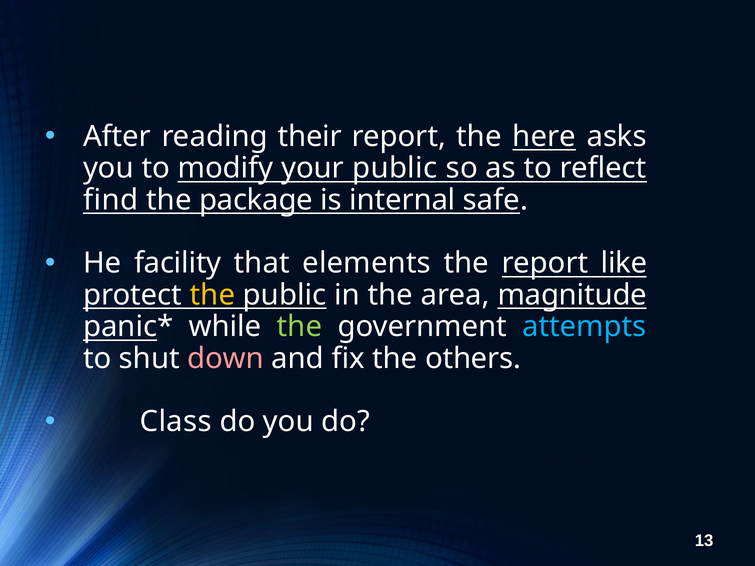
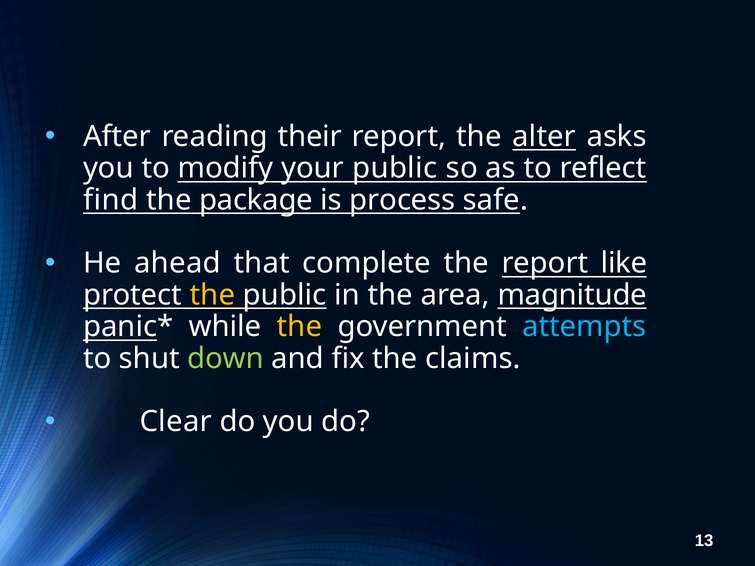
here: here -> alter
internal: internal -> process
facility: facility -> ahead
elements: elements -> complete
the at (300, 327) colour: light green -> yellow
down colour: pink -> light green
others: others -> claims
Class: Class -> Clear
